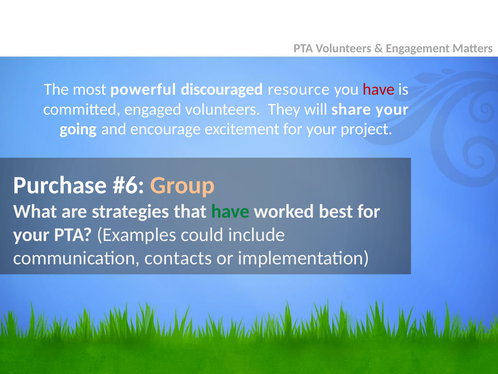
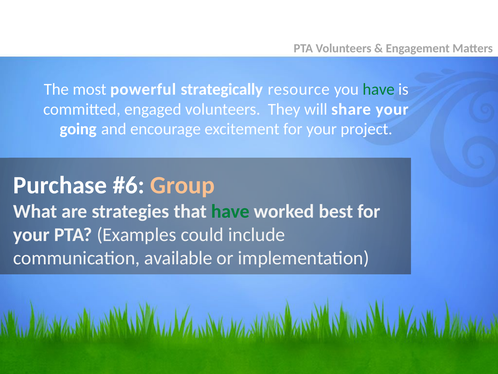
discouraged: discouraged -> strategically
have at (379, 89) colour: red -> green
contacts: contacts -> available
